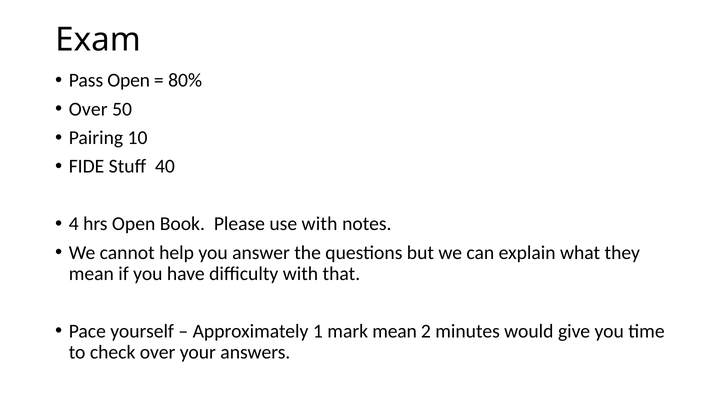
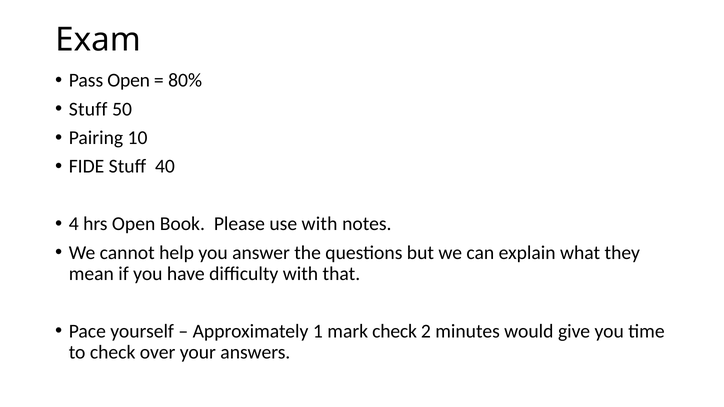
Over at (88, 109): Over -> Stuff
mark mean: mean -> check
